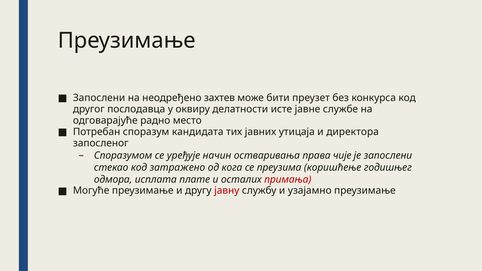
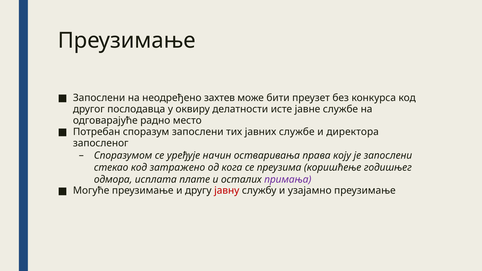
споразум кандидата: кандидата -> запослени
јавних утицаја: утицаја -> службе
чије: чије -> коју
примања colour: red -> purple
